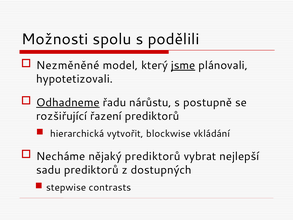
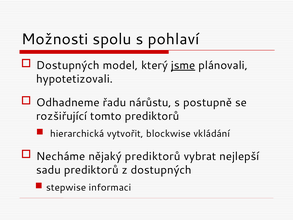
podělili: podělili -> pohlaví
Nezměněné at (68, 65): Nezměněné -> Dostupných
Odhadneme underline: present -> none
řazení: řazení -> tomto
contrasts: contrasts -> informaci
